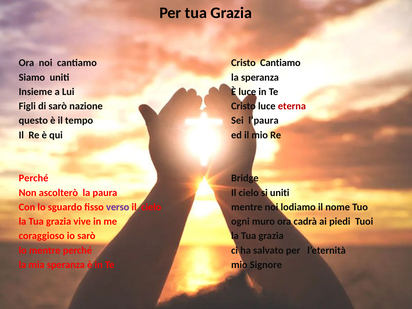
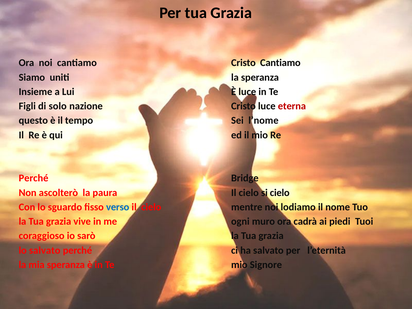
di sarò: sarò -> solo
l’paura: l’paura -> l’nome
si uniti: uniti -> cielo
verso colour: purple -> blue
lo mentre: mentre -> salvato
